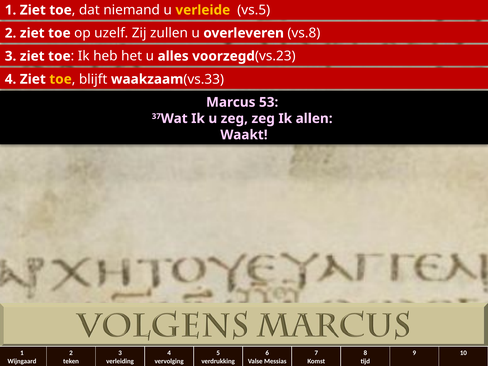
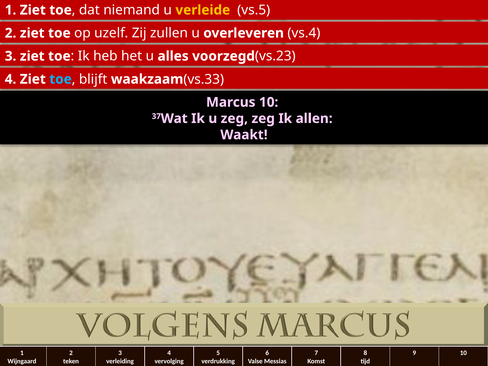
vs.8: vs.8 -> vs.4
toe at (61, 79) colour: yellow -> light blue
Marcus 53: 53 -> 10
